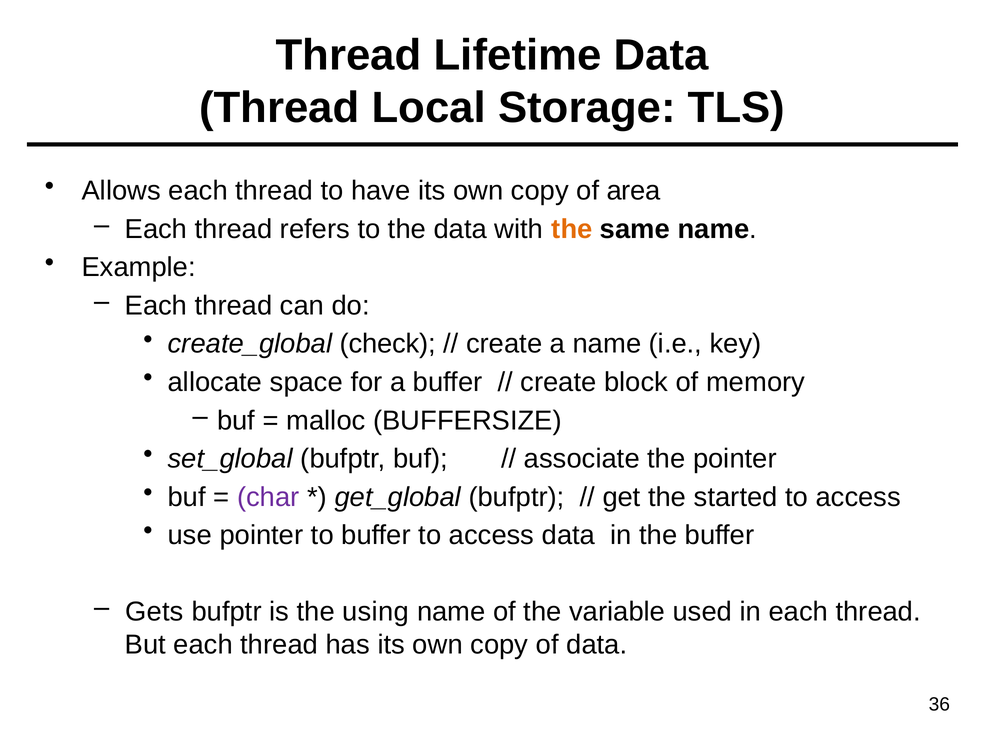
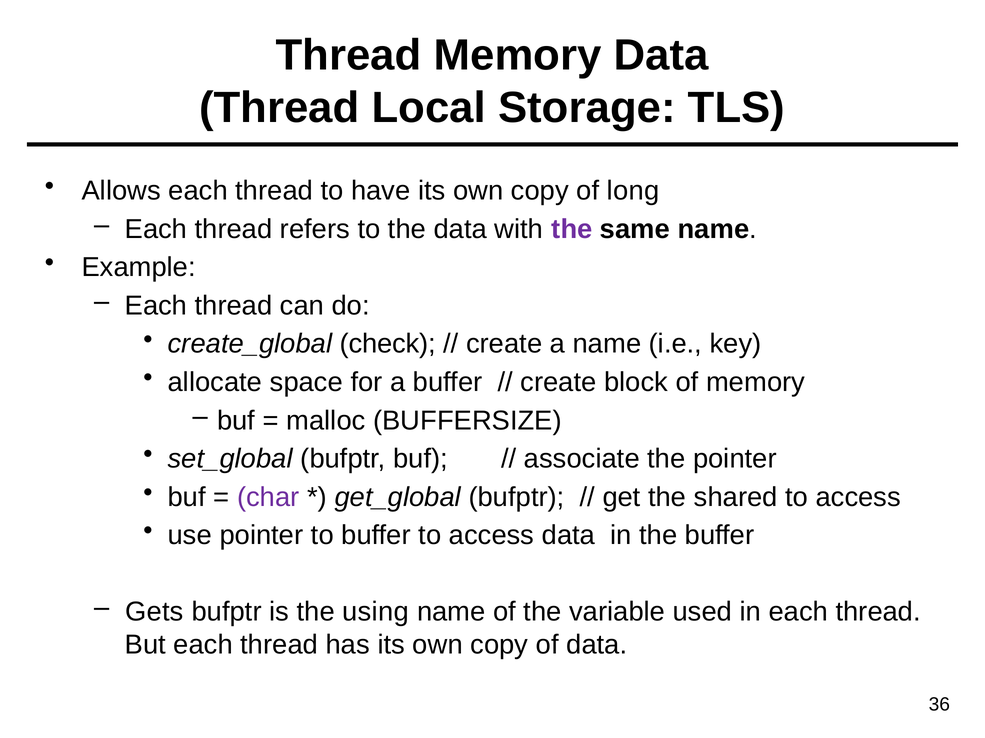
Thread Lifetime: Lifetime -> Memory
area: area -> long
the at (572, 229) colour: orange -> purple
started: started -> shared
